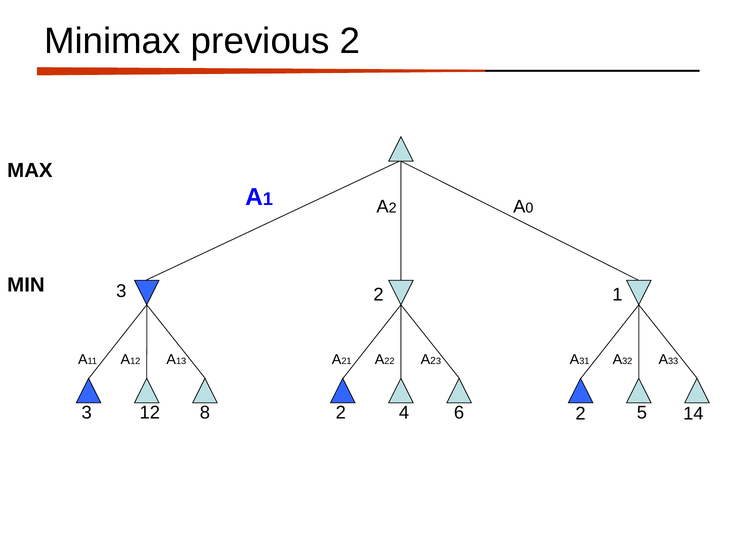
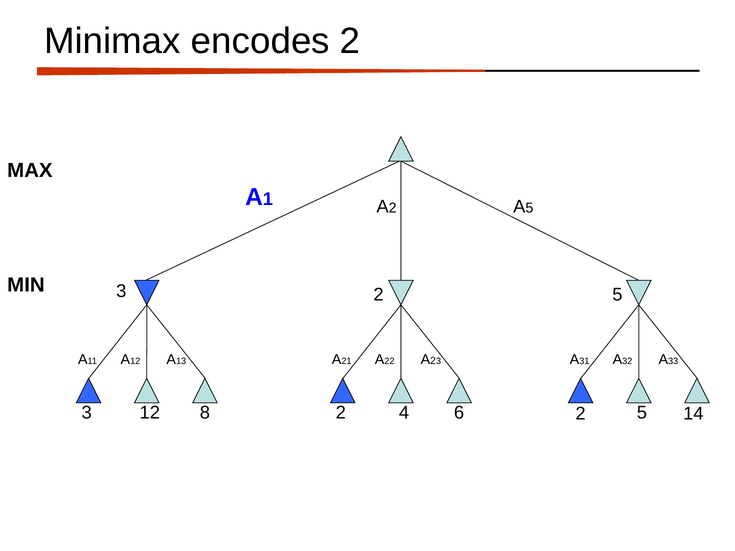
previous: previous -> encodes
0 at (529, 208): 0 -> 5
2 1: 1 -> 5
